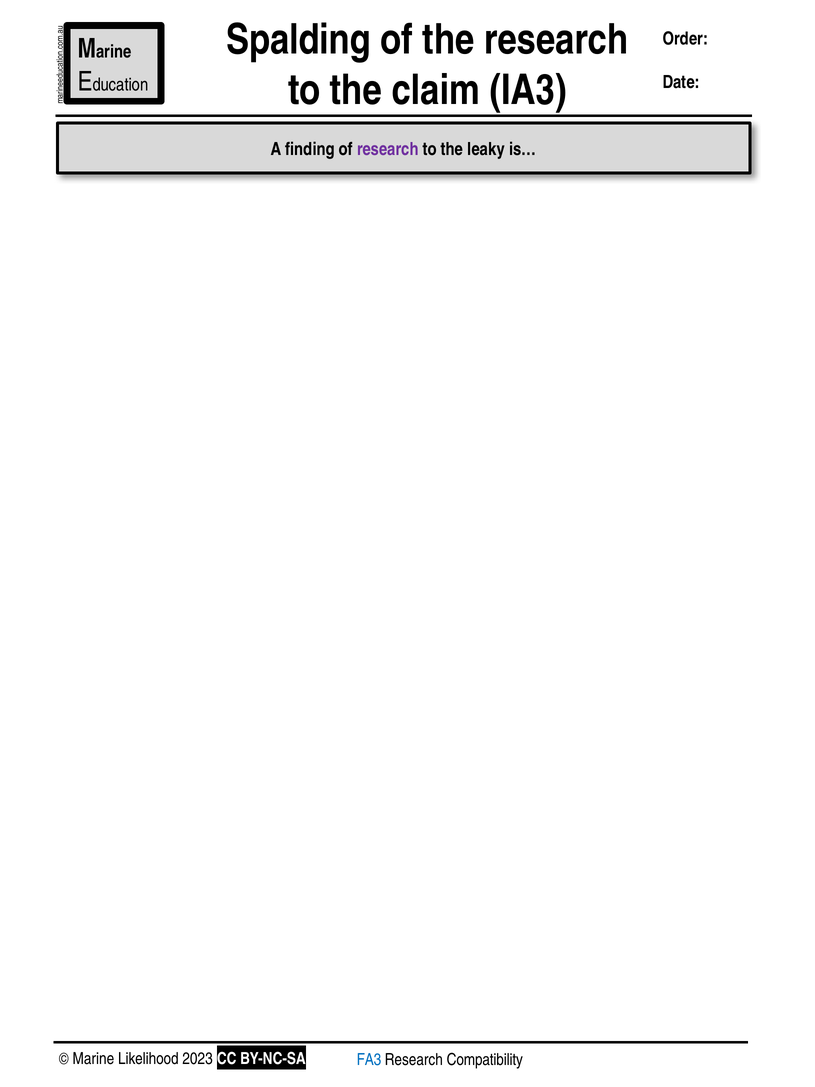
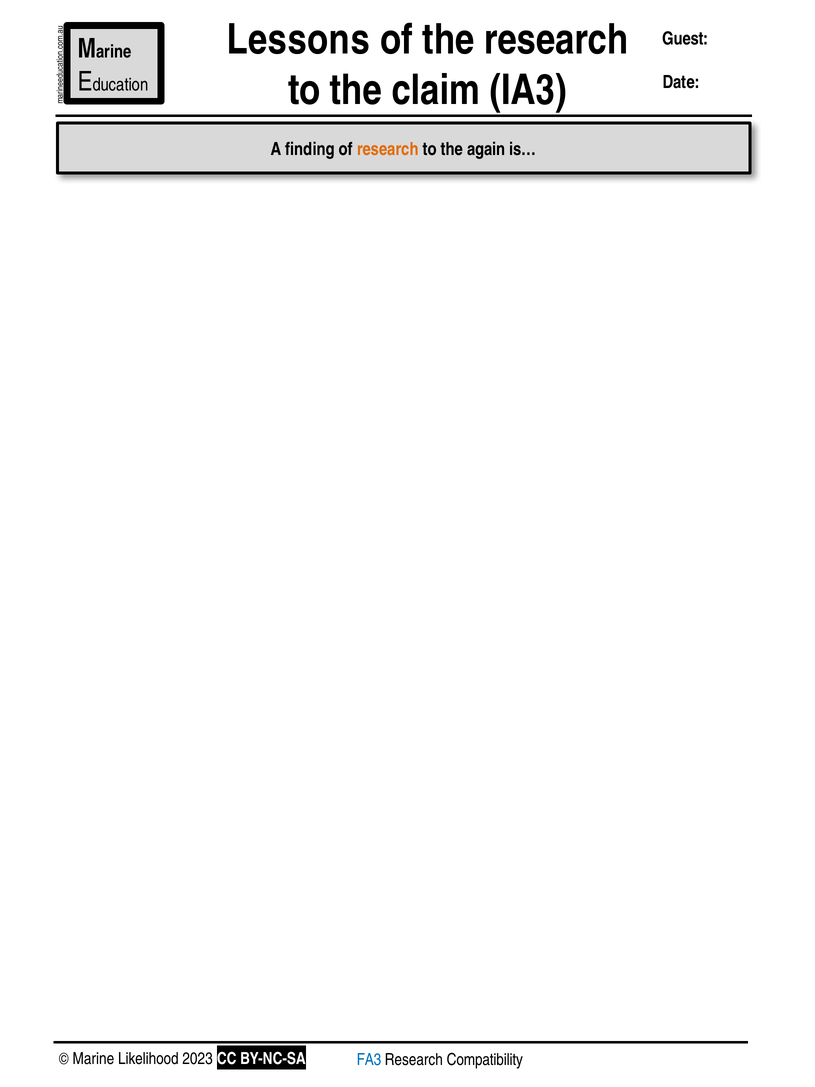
Spalding: Spalding -> Lessons
Order: Order -> Guest
research at (388, 149) colour: purple -> orange
leaky: leaky -> again
